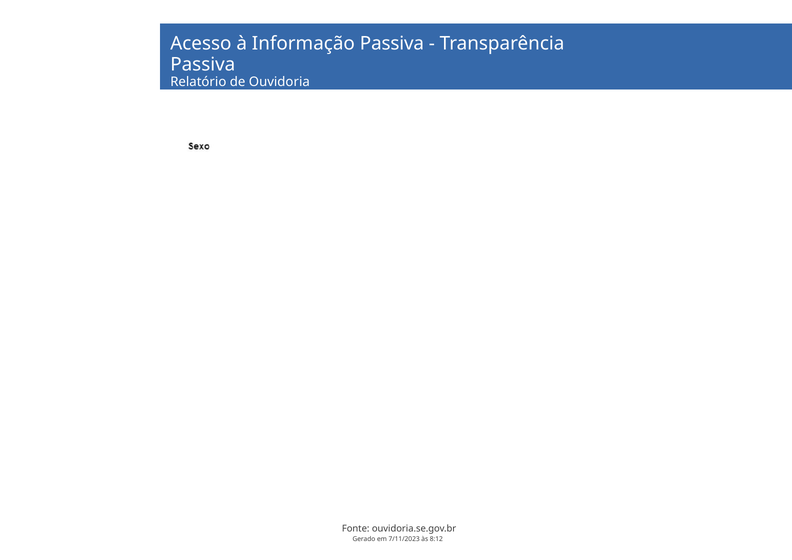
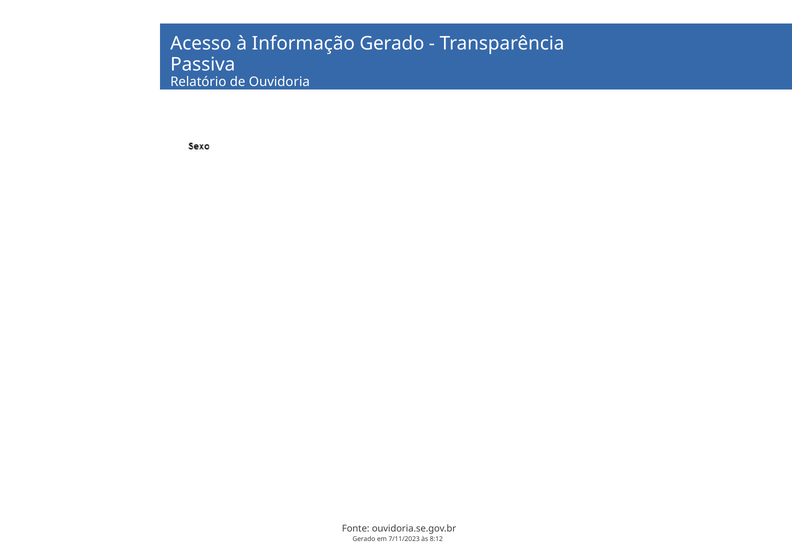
Informação Passiva: Passiva -> Gerado
